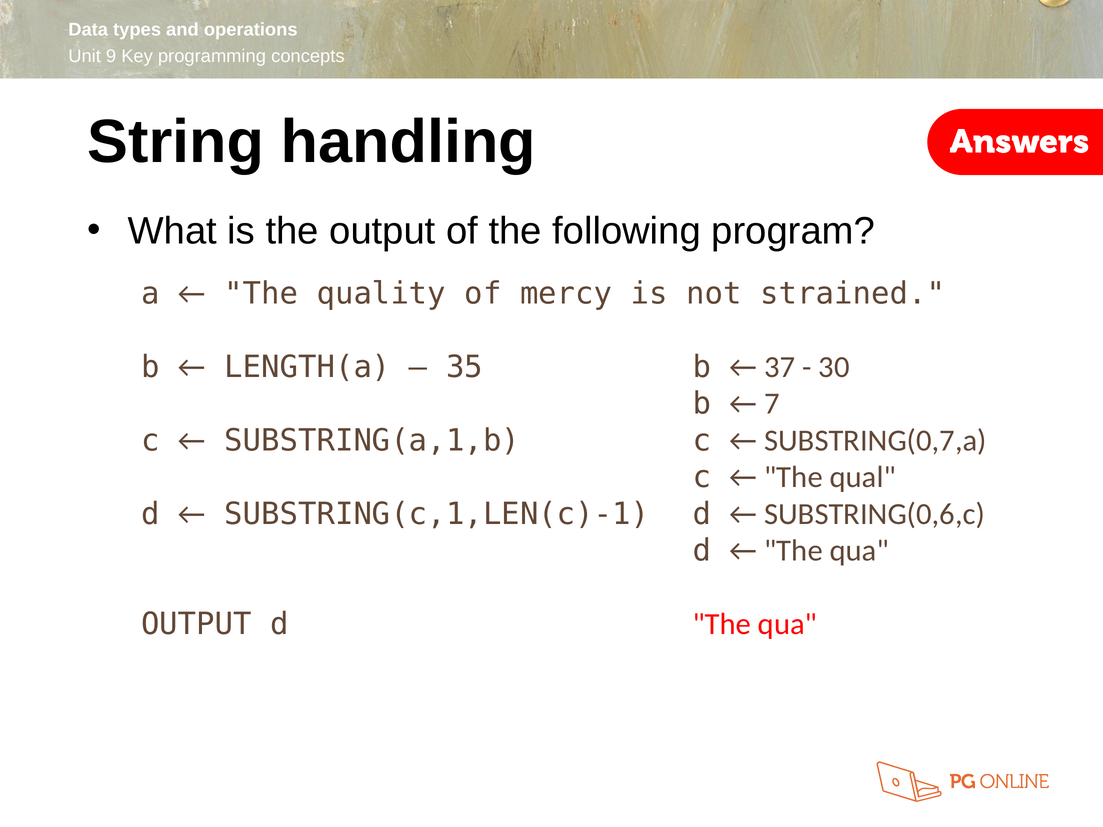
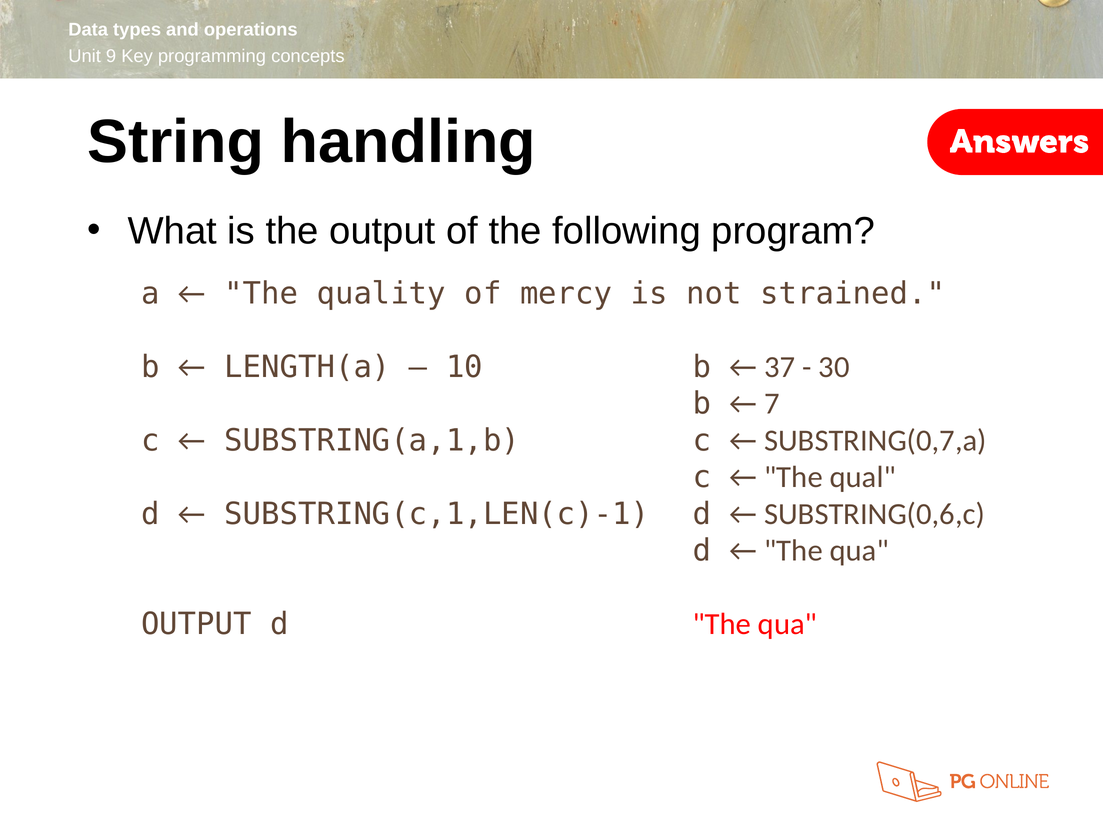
35: 35 -> 10
